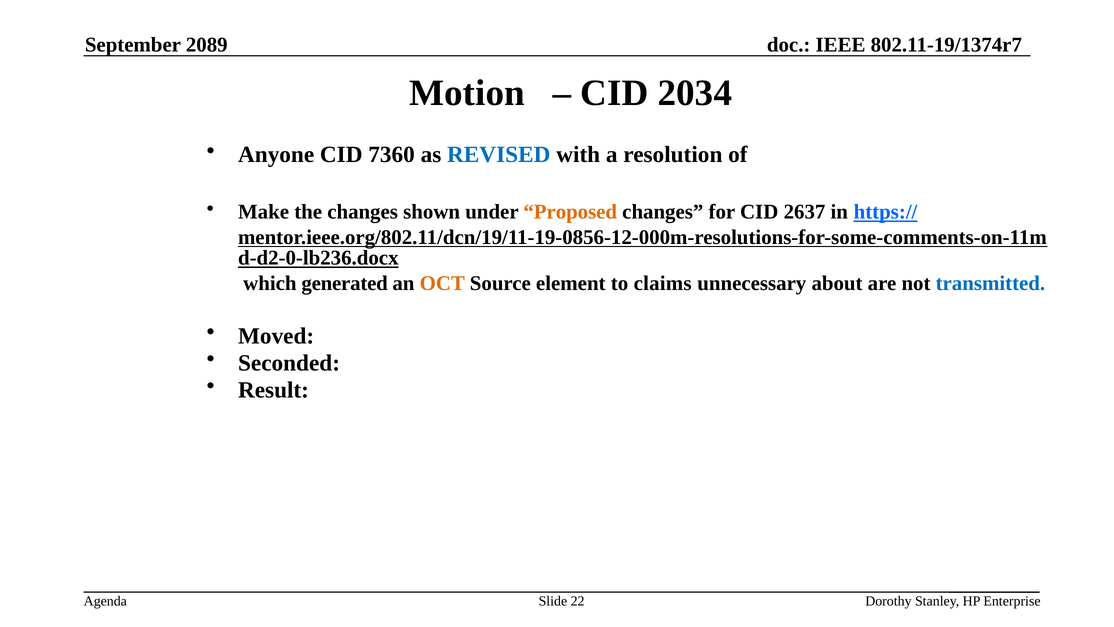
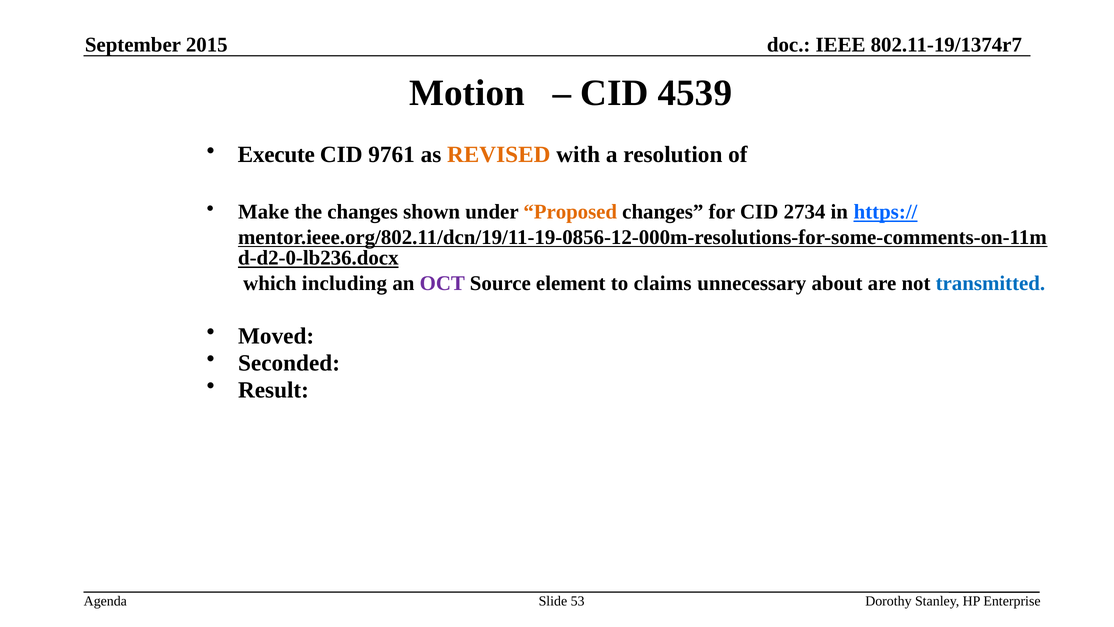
2089: 2089 -> 2015
2034: 2034 -> 4539
Anyone: Anyone -> Execute
7360: 7360 -> 9761
REVISED colour: blue -> orange
2637: 2637 -> 2734
generated: generated -> including
OCT colour: orange -> purple
22: 22 -> 53
